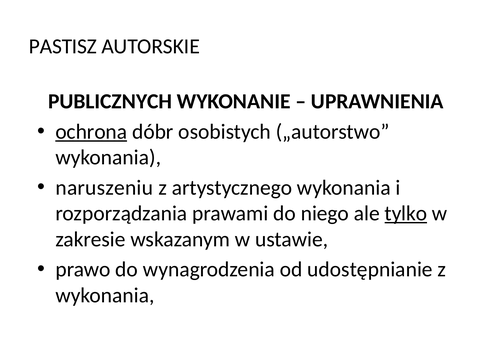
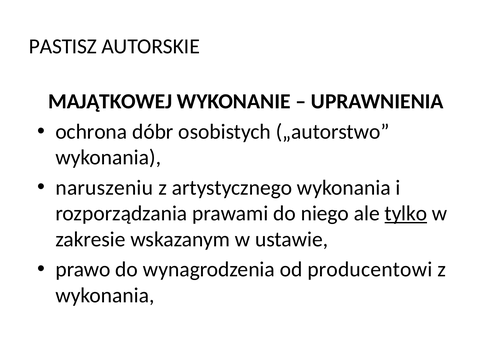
PUBLICZNYCH: PUBLICZNYCH -> MAJĄTKOWEJ
ochrona underline: present -> none
udostępnianie: udostępnianie -> producentowi
